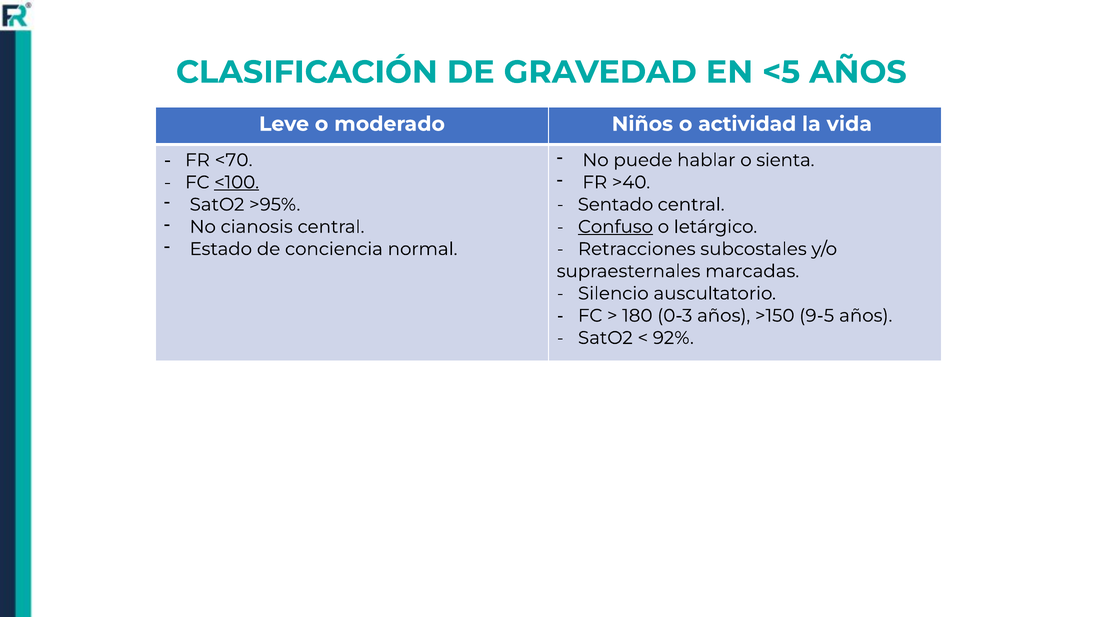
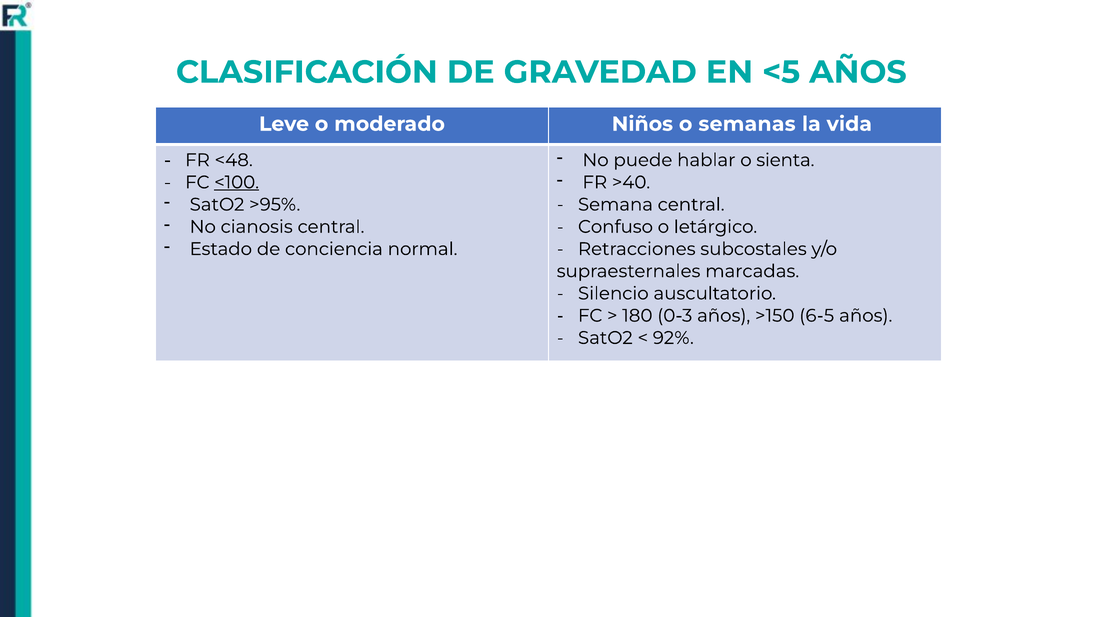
actividad: actividad -> semanas
<70: <70 -> <48
Sentado: Sentado -> Semana
Confuso underline: present -> none
9-5: 9-5 -> 6-5
